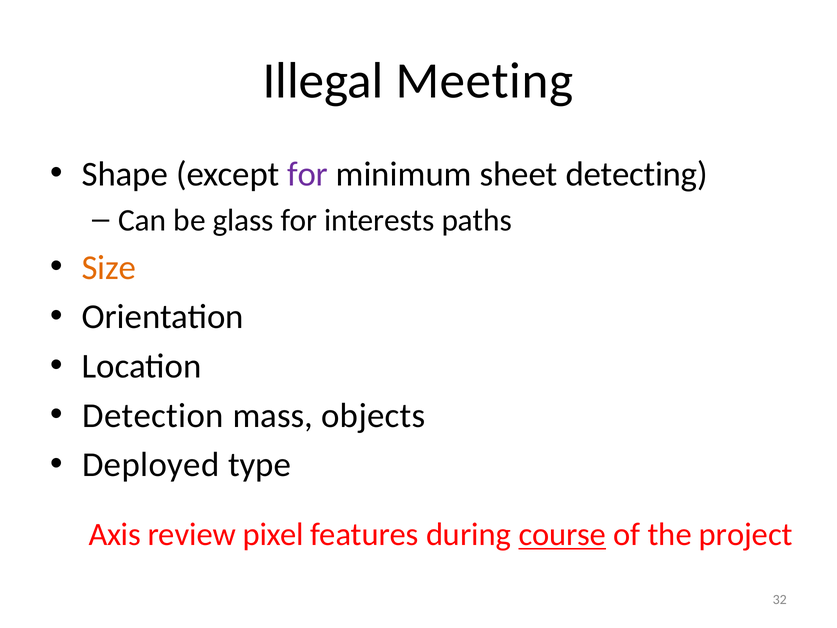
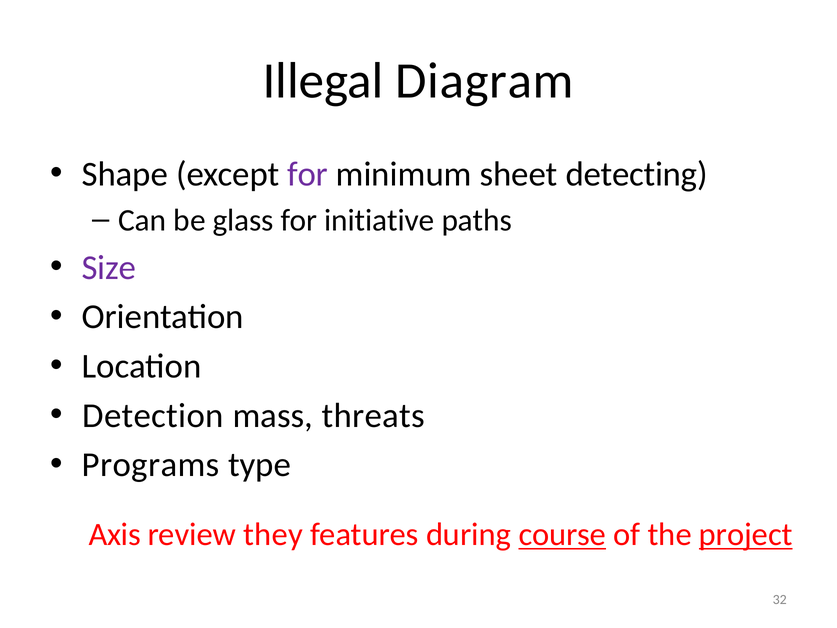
Meeting: Meeting -> Diagram
interests: interests -> initiative
Size colour: orange -> purple
objects: objects -> threats
Deployed: Deployed -> Programs
pixel: pixel -> they
project underline: none -> present
